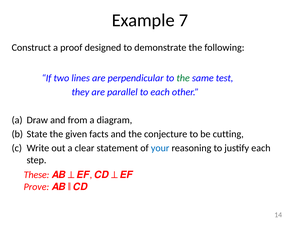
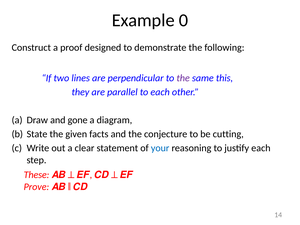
7: 7 -> 0
the at (183, 78) colour: green -> purple
test: test -> this
from: from -> gone
